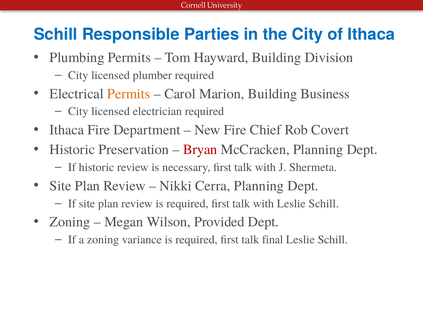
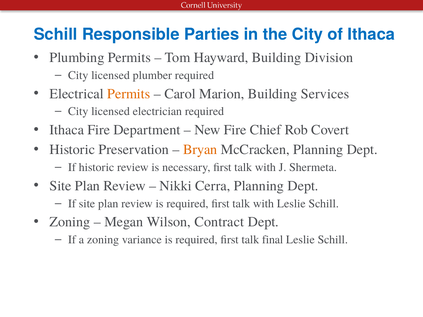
Business: Business -> Services
Bryan colour: red -> orange
Provided: Provided -> Contract
